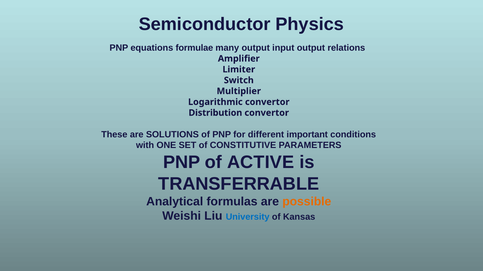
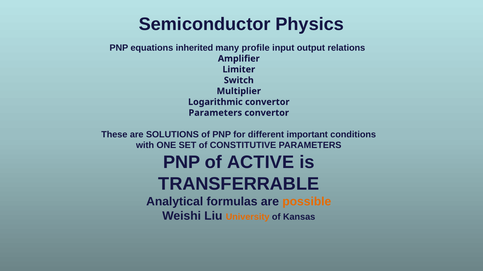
formulae: formulae -> inherited
many output: output -> profile
Distribution at (215, 113): Distribution -> Parameters
University colour: blue -> orange
